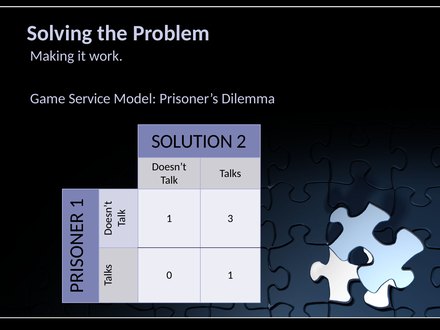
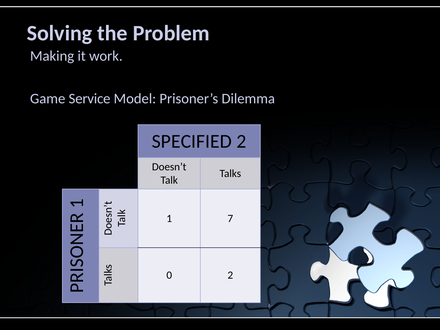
SOLUTION: SOLUTION -> SPECIFIED
3: 3 -> 7
0 1: 1 -> 2
